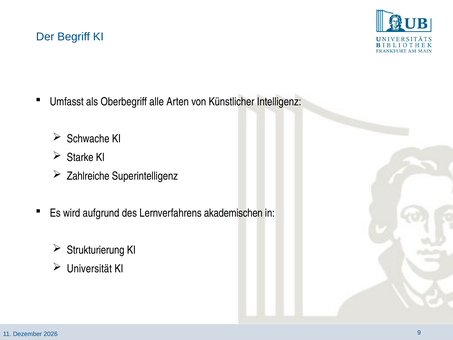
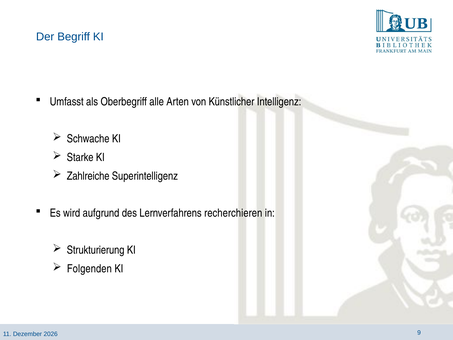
akademischen: akademischen -> recherchieren
Universität: Universität -> Folgenden
